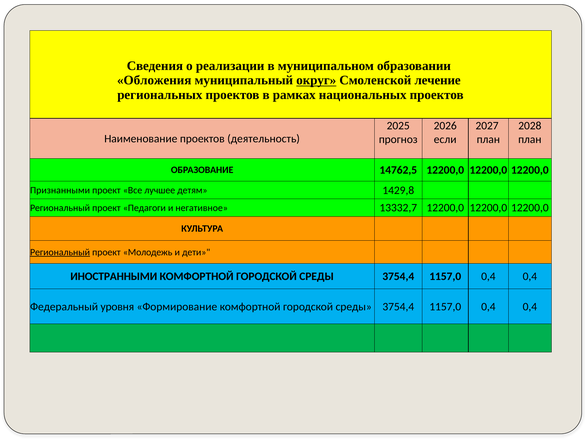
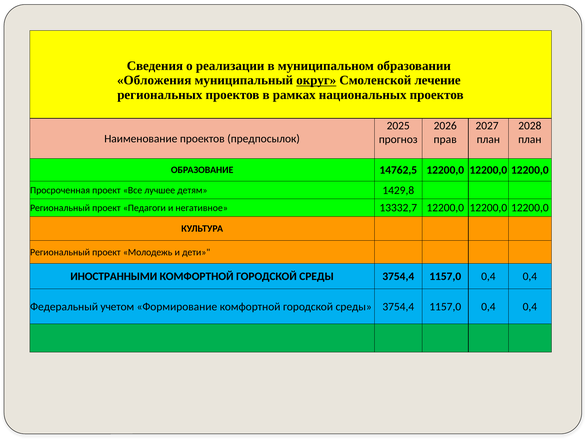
деятельность: деятельность -> предпосылок
если: если -> прав
Признанными: Признанными -> Просроченная
Региональный at (60, 252) underline: present -> none
уровня: уровня -> учетом
